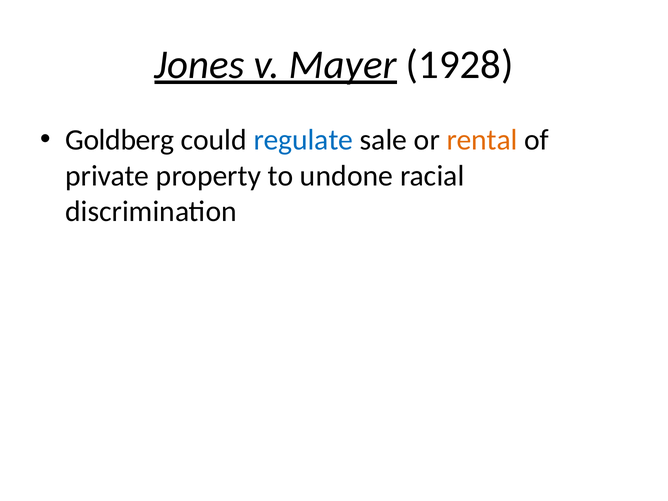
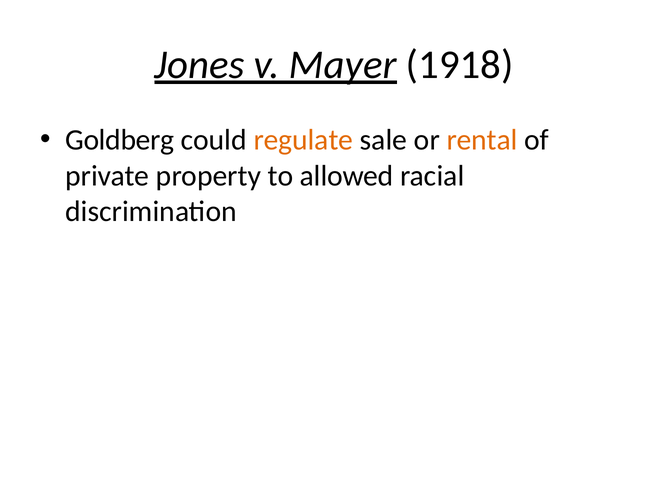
1928: 1928 -> 1918
regulate colour: blue -> orange
undone: undone -> allowed
